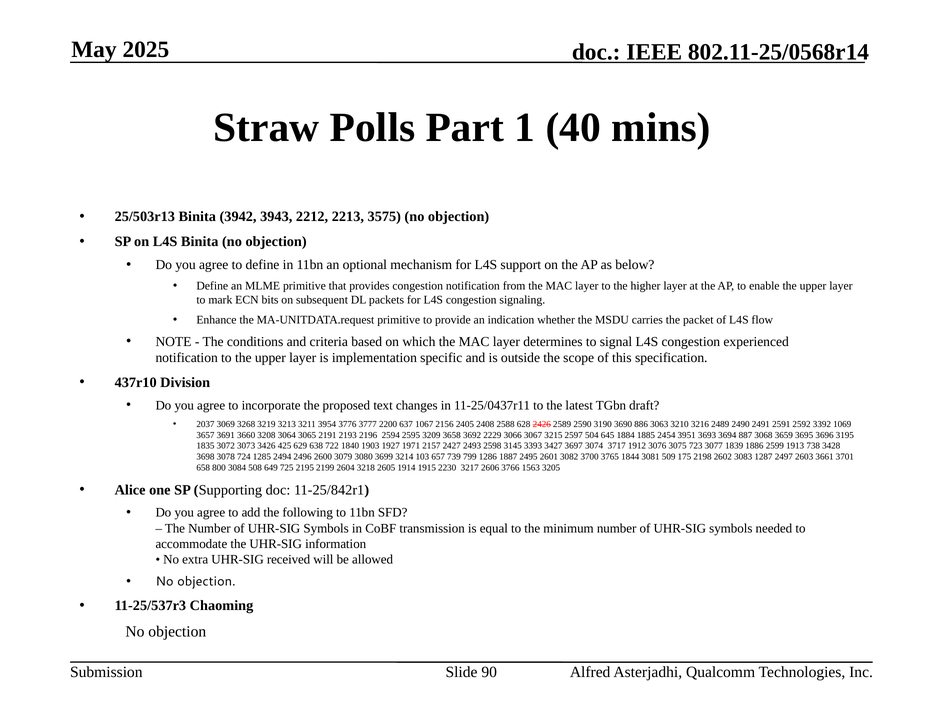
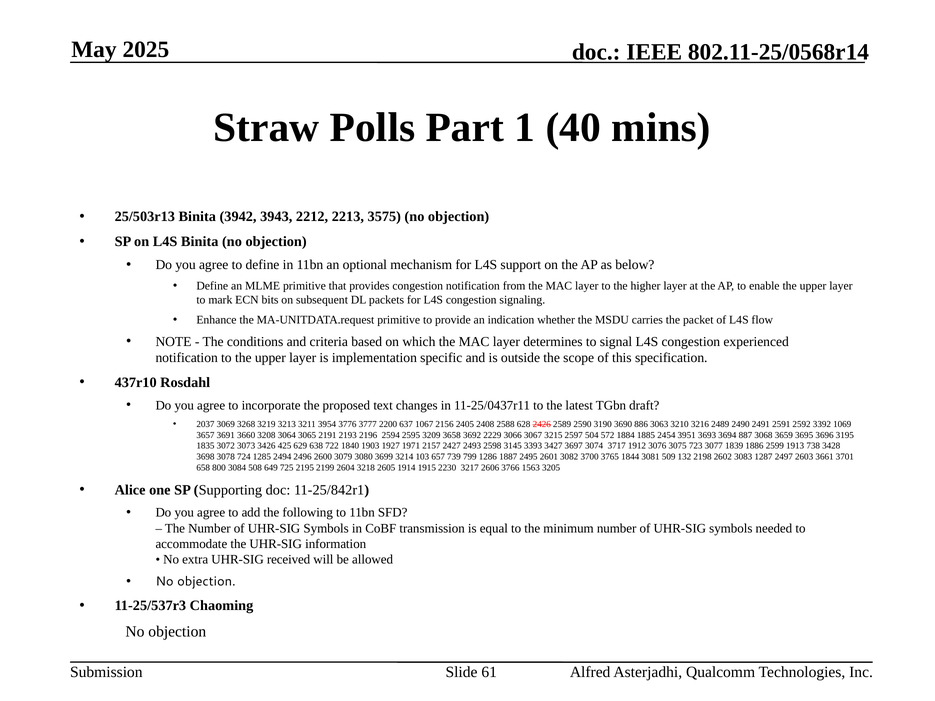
Division: Division -> Rosdahl
645: 645 -> 572
175: 175 -> 132
90: 90 -> 61
